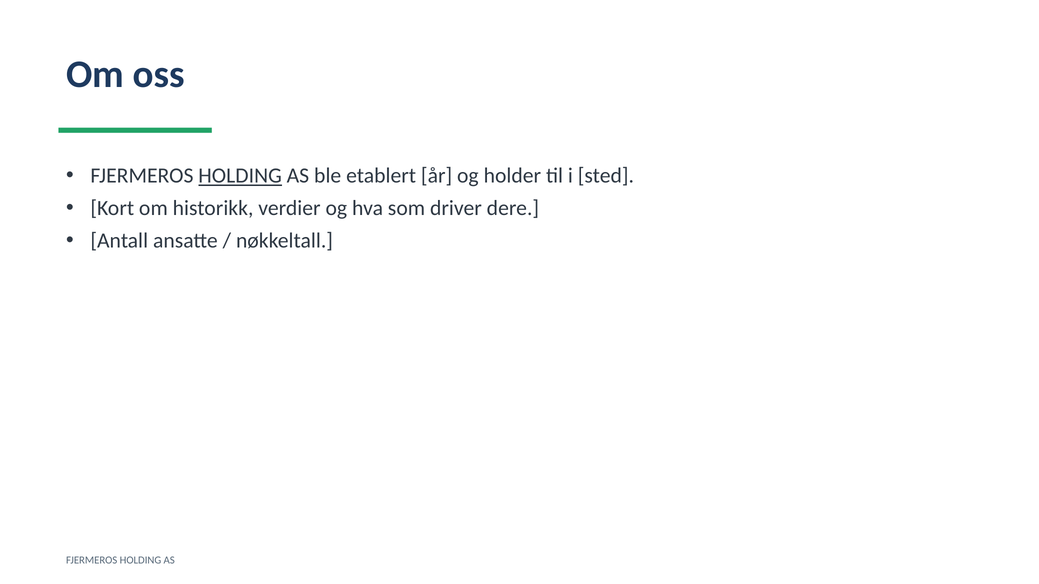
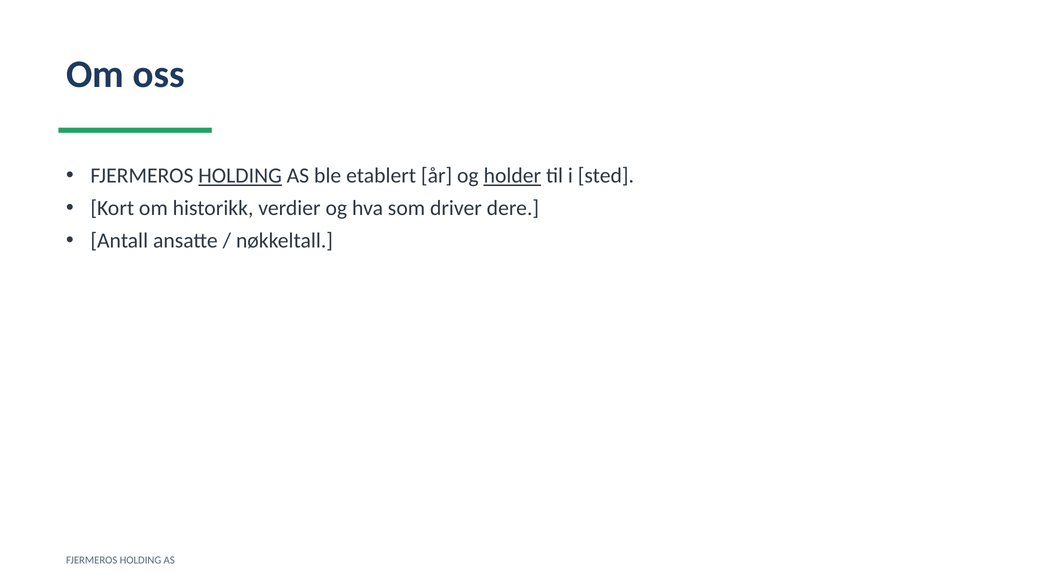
holder underline: none -> present
